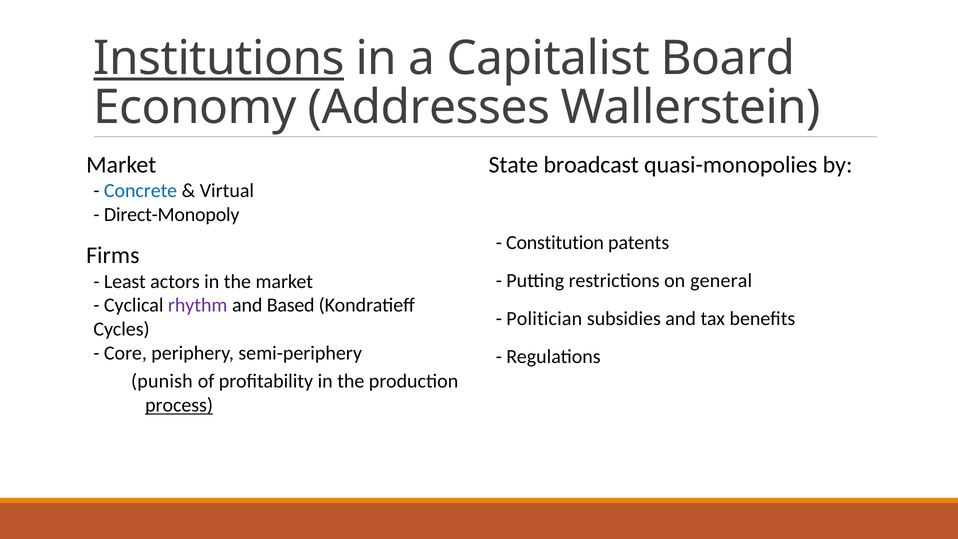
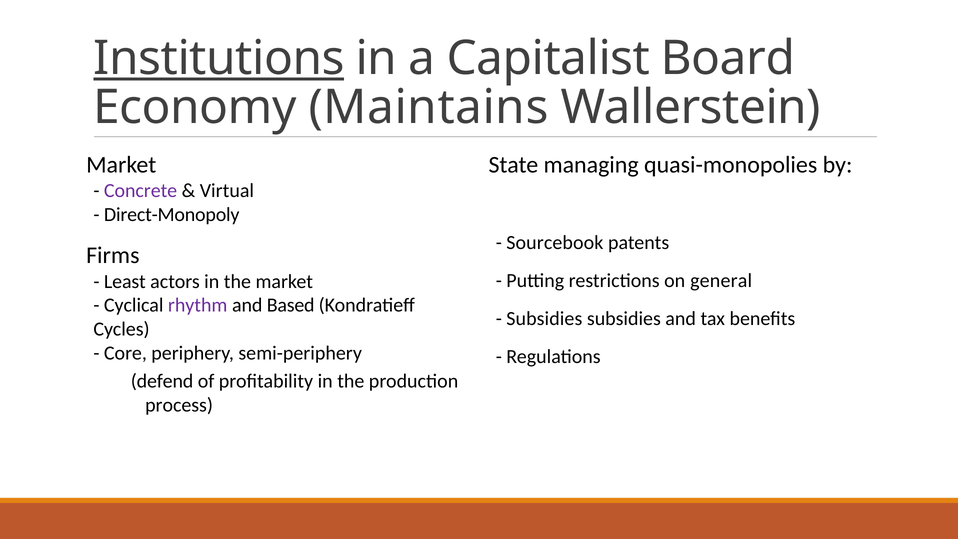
Addresses: Addresses -> Maintains
broadcast: broadcast -> managing
Concrete colour: blue -> purple
Constitution: Constitution -> Sourcebook
Politician at (544, 319): Politician -> Subsidies
punish: punish -> defend
process underline: present -> none
